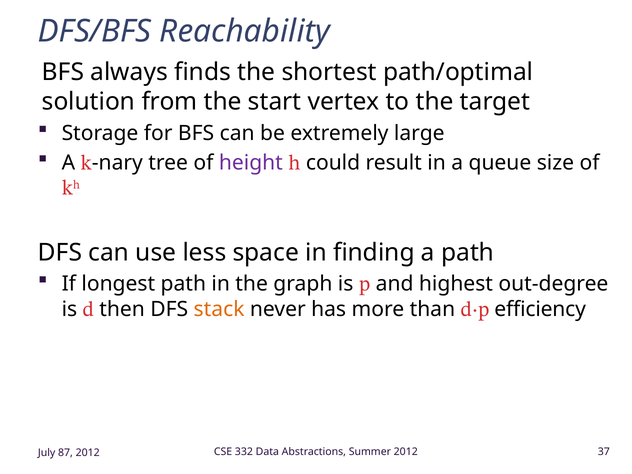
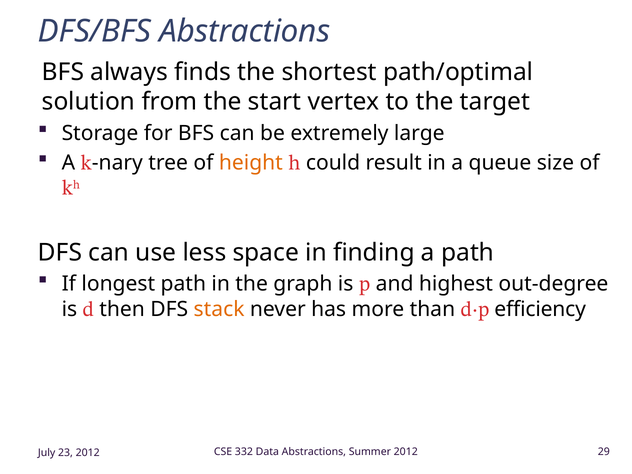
DFS/BFS Reachability: Reachability -> Abstractions
height colour: purple -> orange
37: 37 -> 29
87: 87 -> 23
